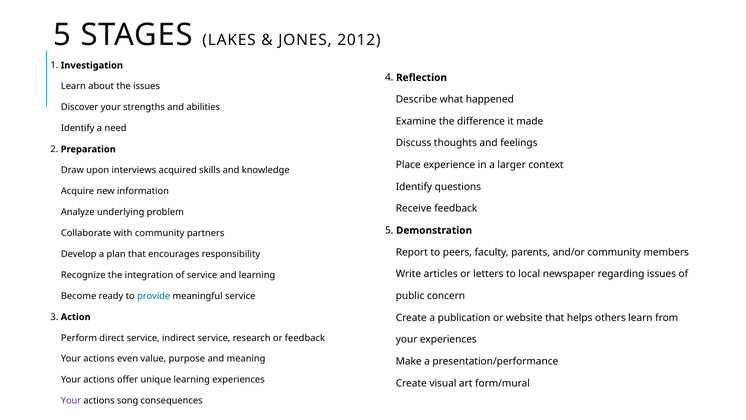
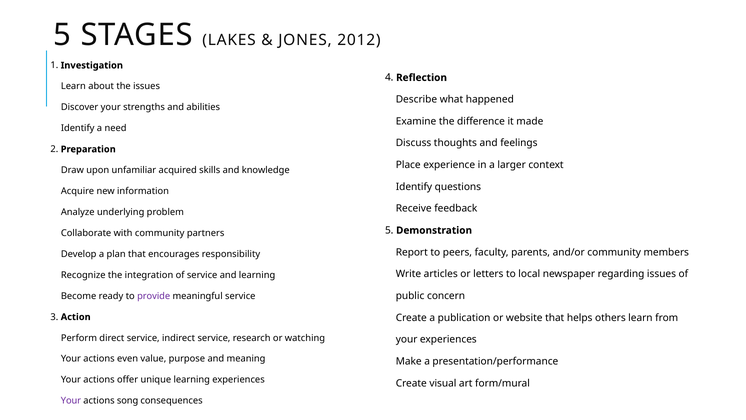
interviews: interviews -> unfamiliar
provide colour: blue -> purple
or feedback: feedback -> watching
